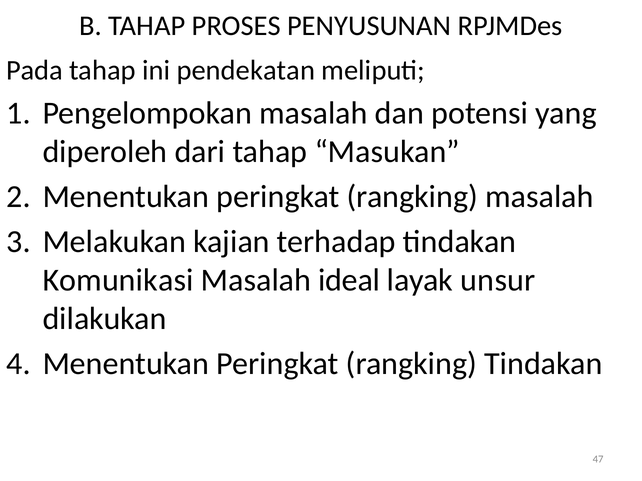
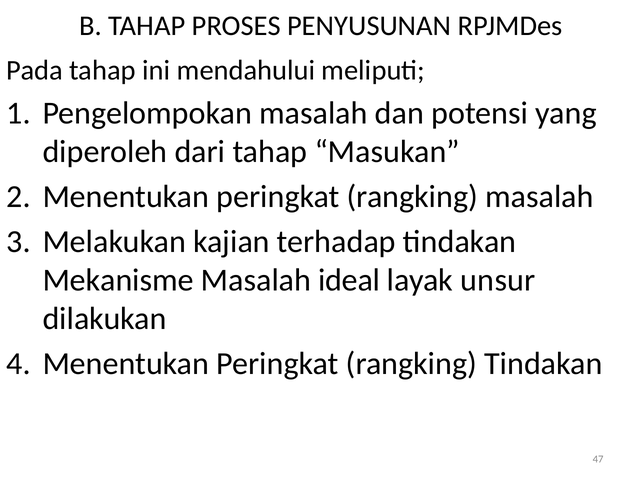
pendekatan: pendekatan -> mendahului
Komunikasi: Komunikasi -> Mekanisme
